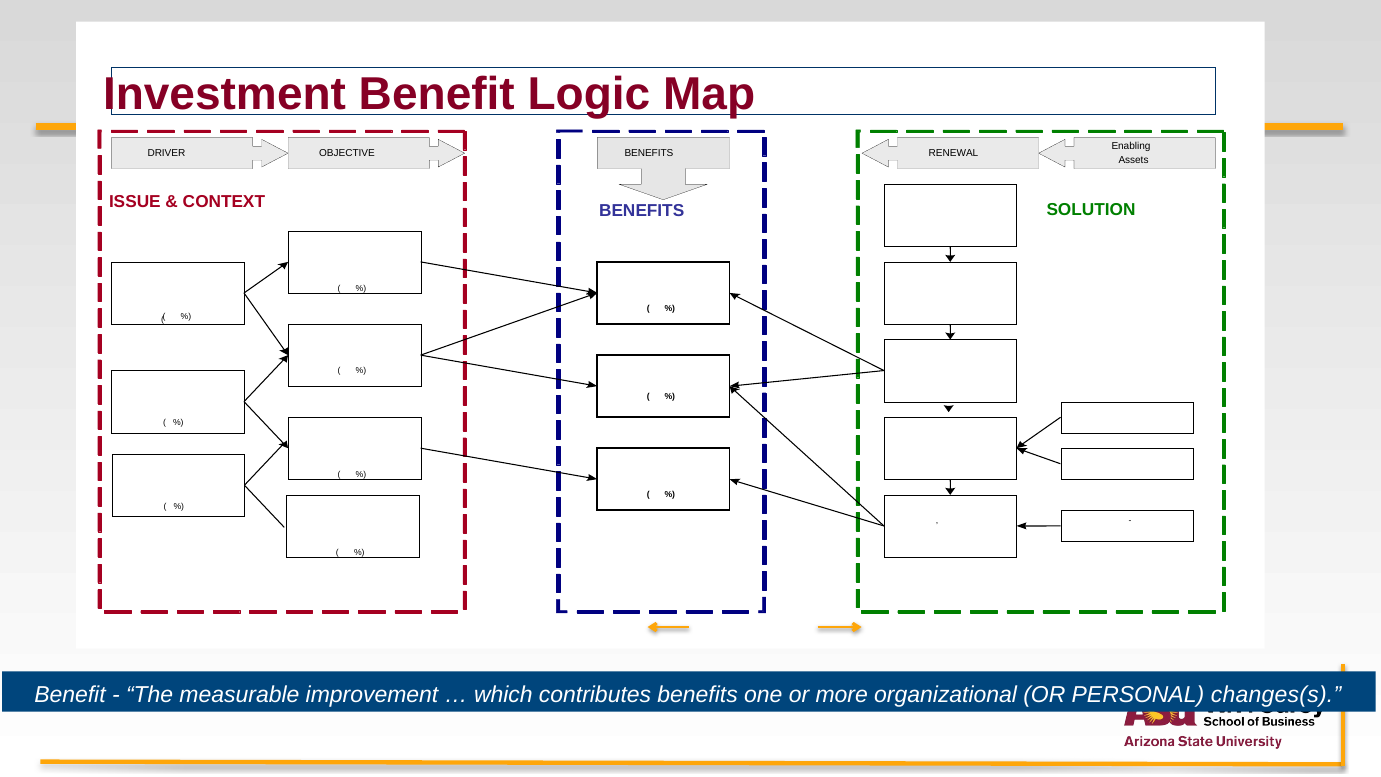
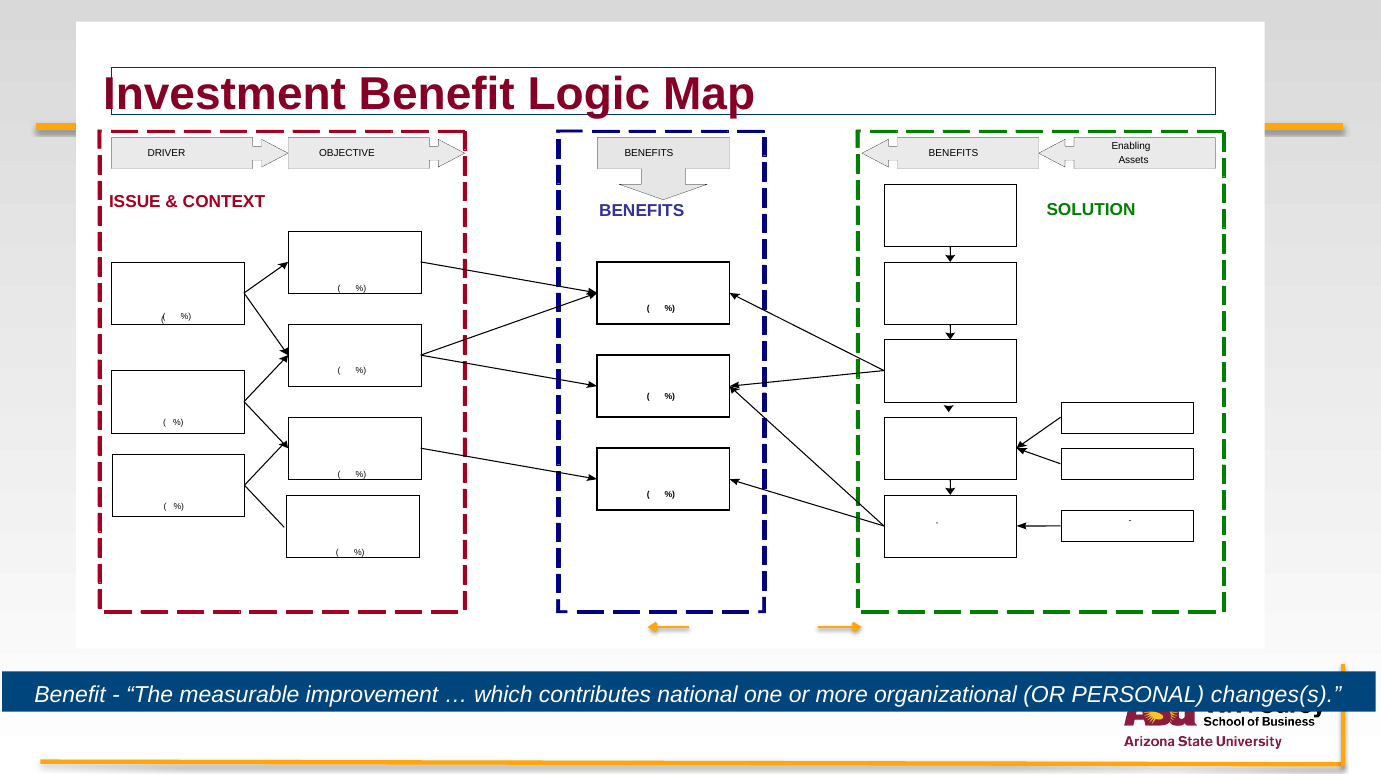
OBJECTIVE RENEWAL: RENEWAL -> BENEFITS
contributes benefits: benefits -> national
